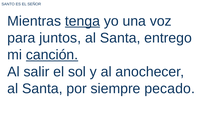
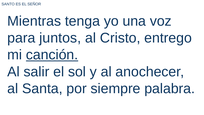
tenga underline: present -> none
Santa at (120, 38): Santa -> Cristo
pecado: pecado -> palabra
